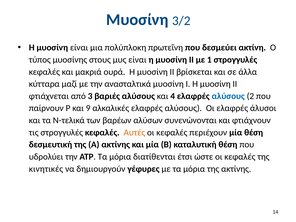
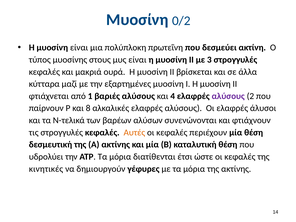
3/2: 3/2 -> 0/2
1: 1 -> 3
ανασταλτικά: ανασταλτικά -> εξαρτημένες
3: 3 -> 1
αλύσους at (228, 96) colour: blue -> purple
9: 9 -> 8
